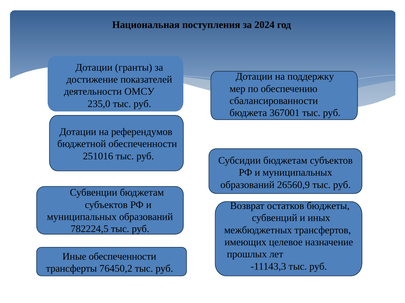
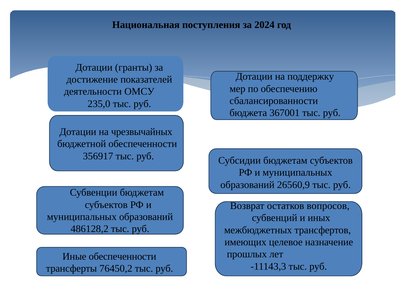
референдумов: референдумов -> чрезвычайных
251016: 251016 -> 356917
бюджеты: бюджеты -> вопросов
782224,5: 782224,5 -> 486128,2
